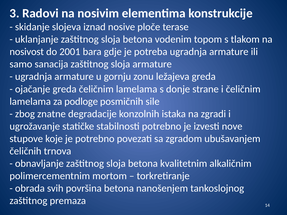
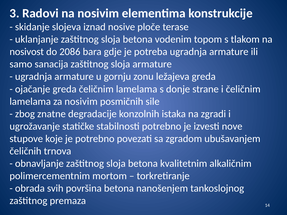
2001: 2001 -> 2086
za podloge: podloge -> nosivim
